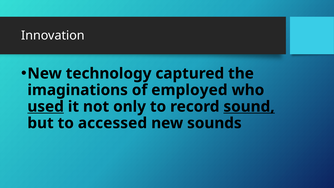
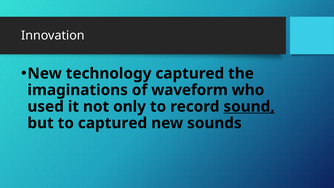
employed: employed -> waveform
used underline: present -> none
to accessed: accessed -> captured
